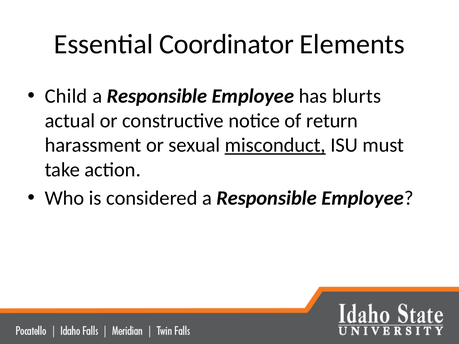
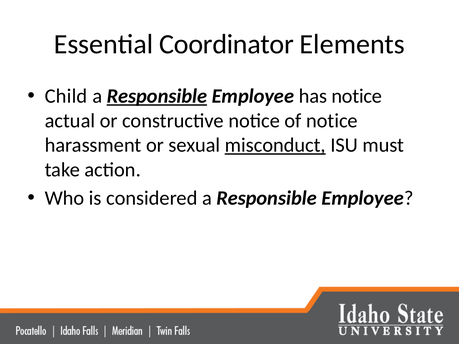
Responsible at (157, 96) underline: none -> present
has blurts: blurts -> notice
of return: return -> notice
